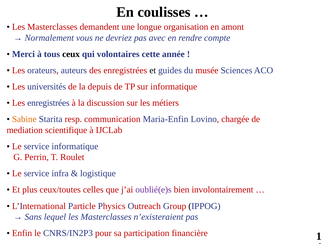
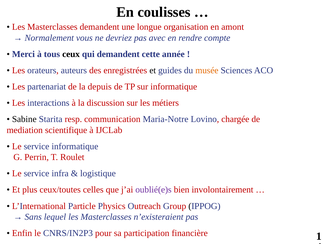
qui volontaires: volontaires -> demandent
musée colour: red -> orange
universités: universités -> partenariat
Les enregistrées: enregistrées -> interactions
Sabine colour: orange -> black
Maria-Enfin: Maria-Enfin -> Maria-Notre
